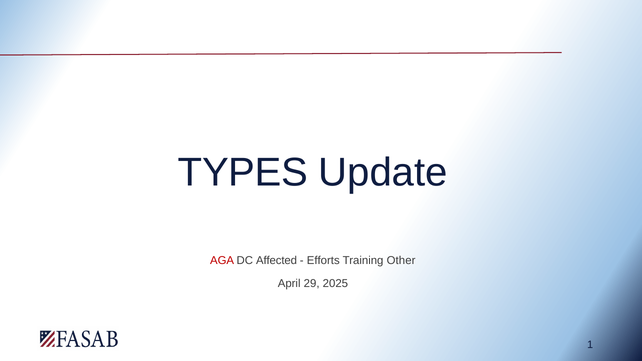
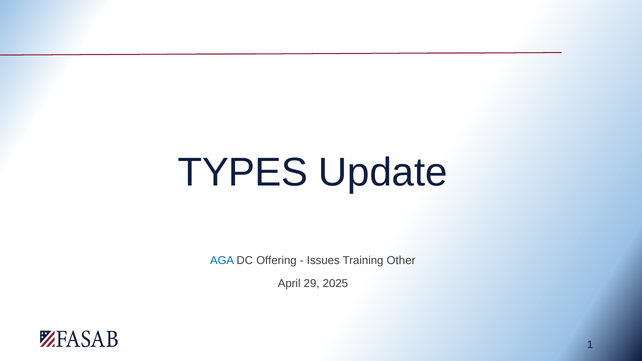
AGA colour: red -> blue
Affected: Affected -> Offering
Efforts: Efforts -> Issues
